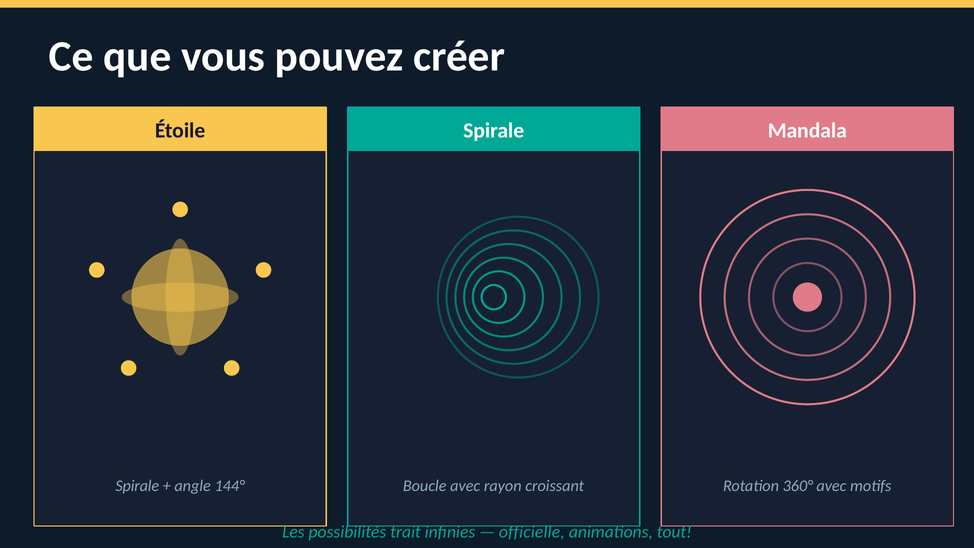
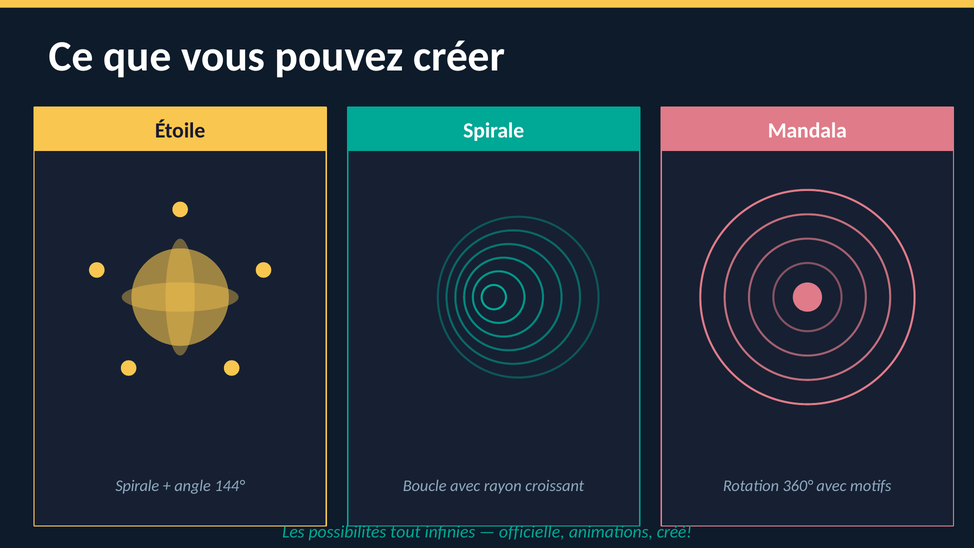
trait: trait -> tout
tout: tout -> créé
